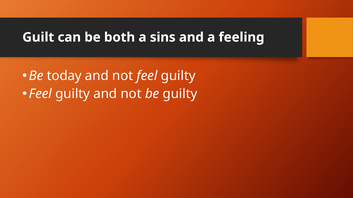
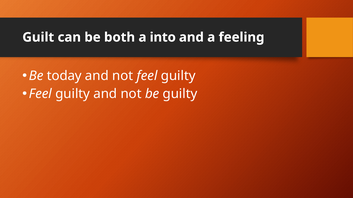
sins: sins -> into
